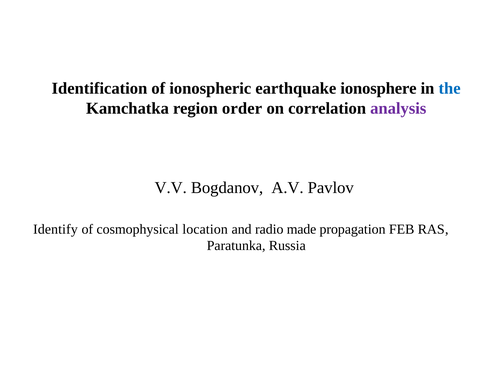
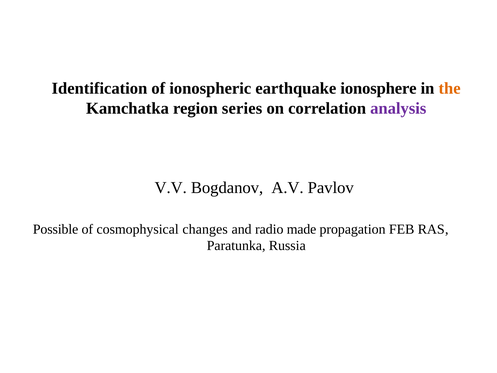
the colour: blue -> orange
order: order -> series
Identify: Identify -> Possible
location: location -> changes
